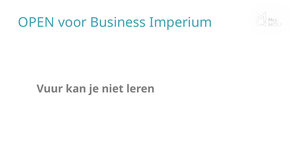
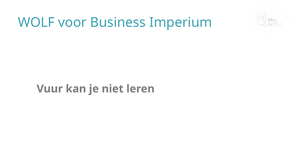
OPEN: OPEN -> WOLF
